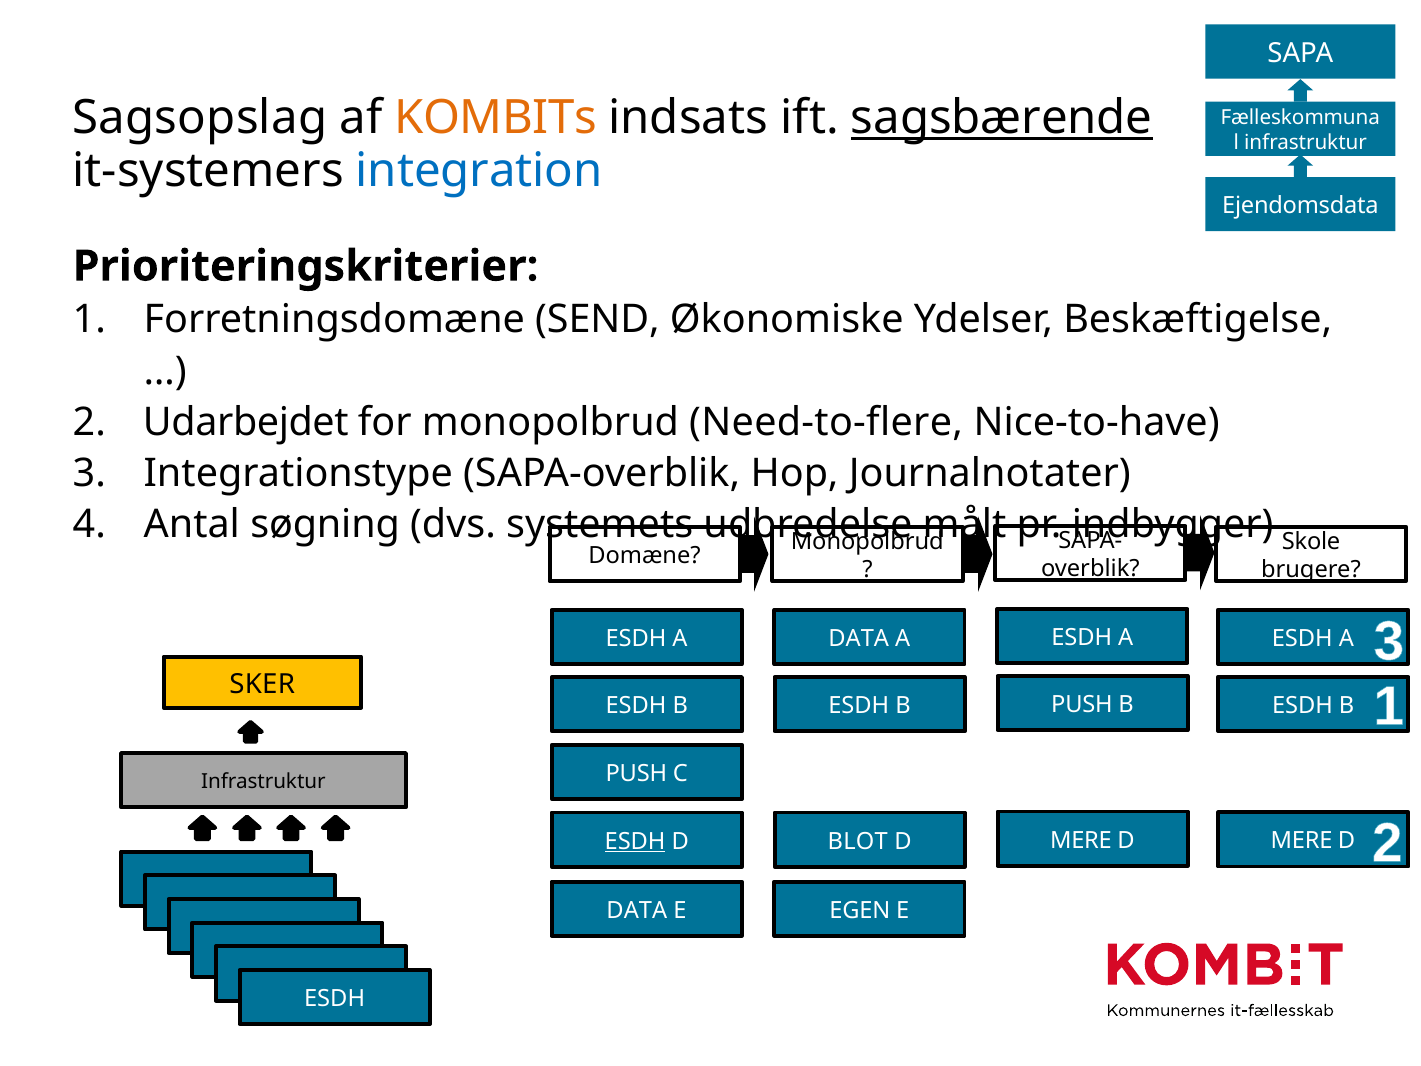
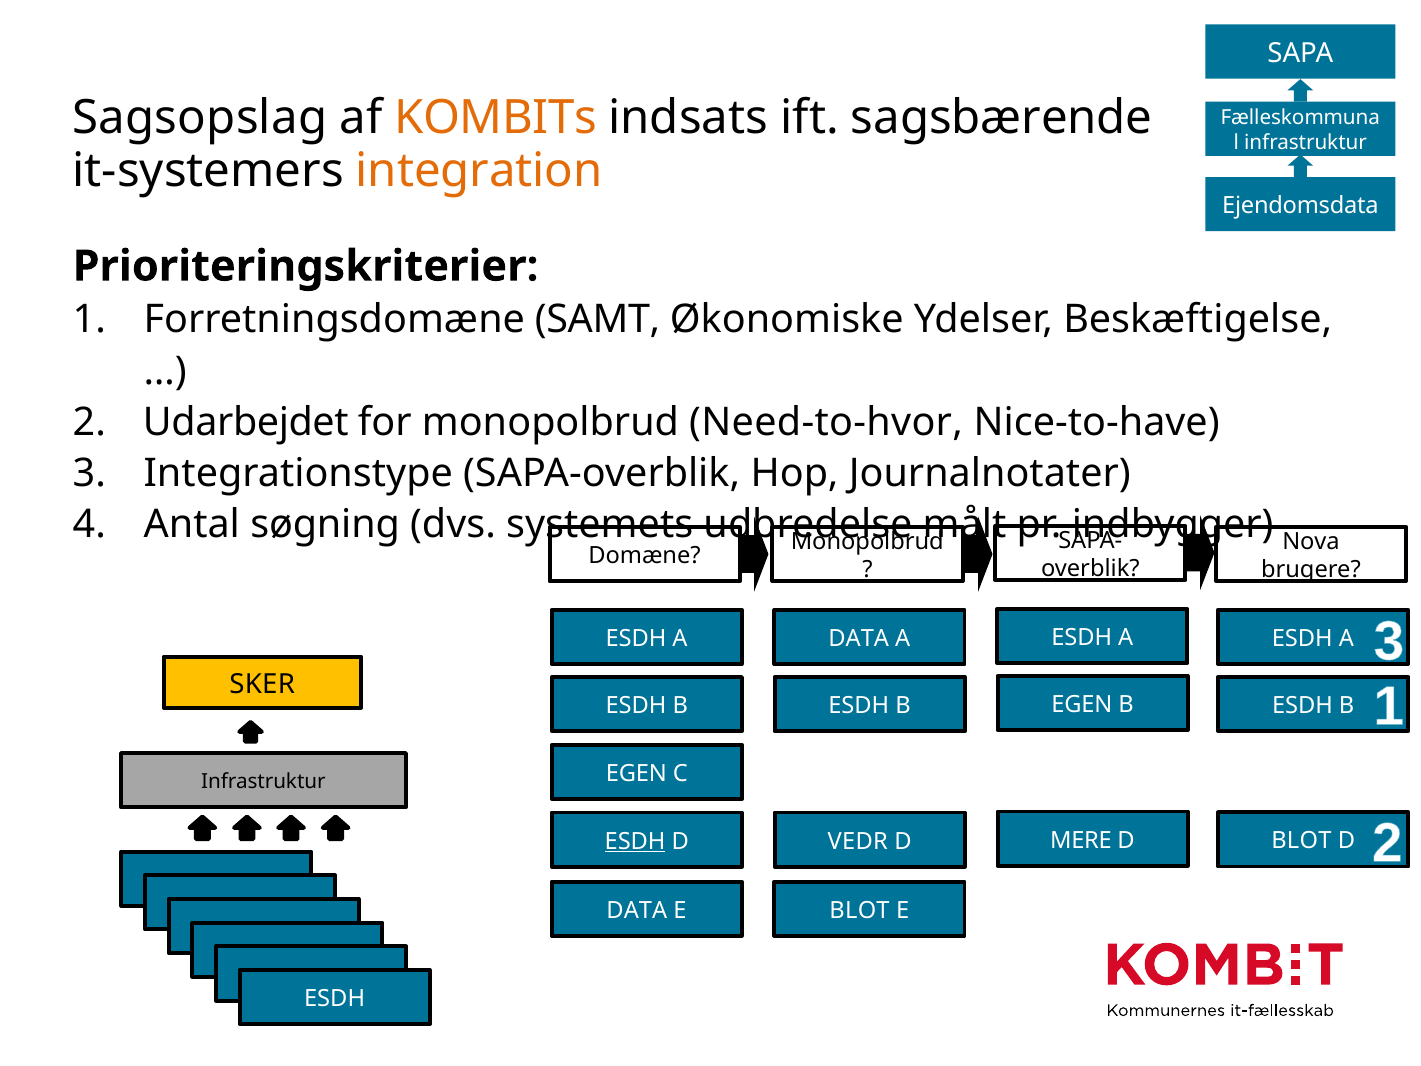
sagsbærende underline: present -> none
integration colour: blue -> orange
SEND: SEND -> SAMT
Need-to-flere: Need-to-flere -> Need-to-hvor
Skole: Skole -> Nova
PUSH at (1082, 705): PUSH -> EGEN
PUSH at (636, 773): PUSH -> EGEN
BLOT: BLOT -> VEDR
MERE at (1302, 841): MERE -> BLOT
EGEN at (860, 910): EGEN -> BLOT
